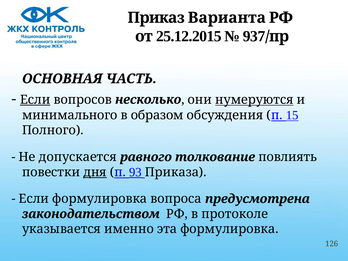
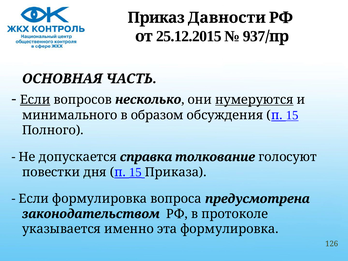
Варианта: Варианта -> Давности
равного: равного -> справка
повлиять: повлиять -> голосуют
дня underline: present -> none
93 at (135, 172): 93 -> 15
